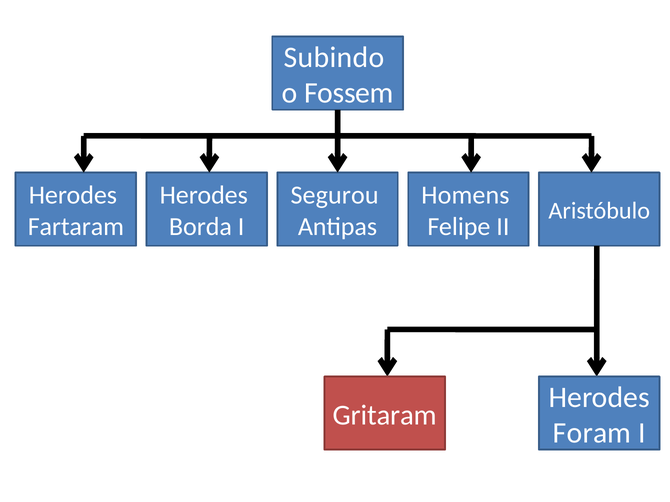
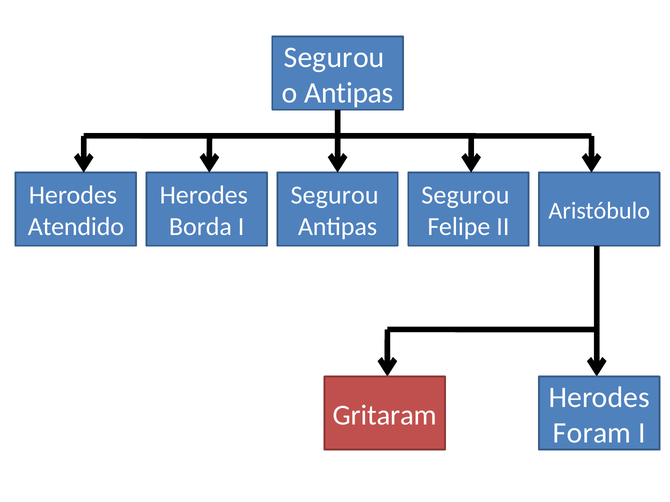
Subindo at (334, 57): Subindo -> Segurou
o Fossem: Fossem -> Antipas
Homens at (465, 196): Homens -> Segurou
Fartaram: Fartaram -> Atendido
